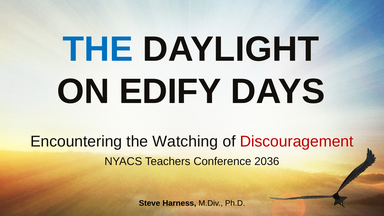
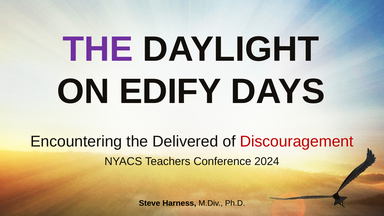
THE at (98, 49) colour: blue -> purple
Watching: Watching -> Delivered
2036: 2036 -> 2024
